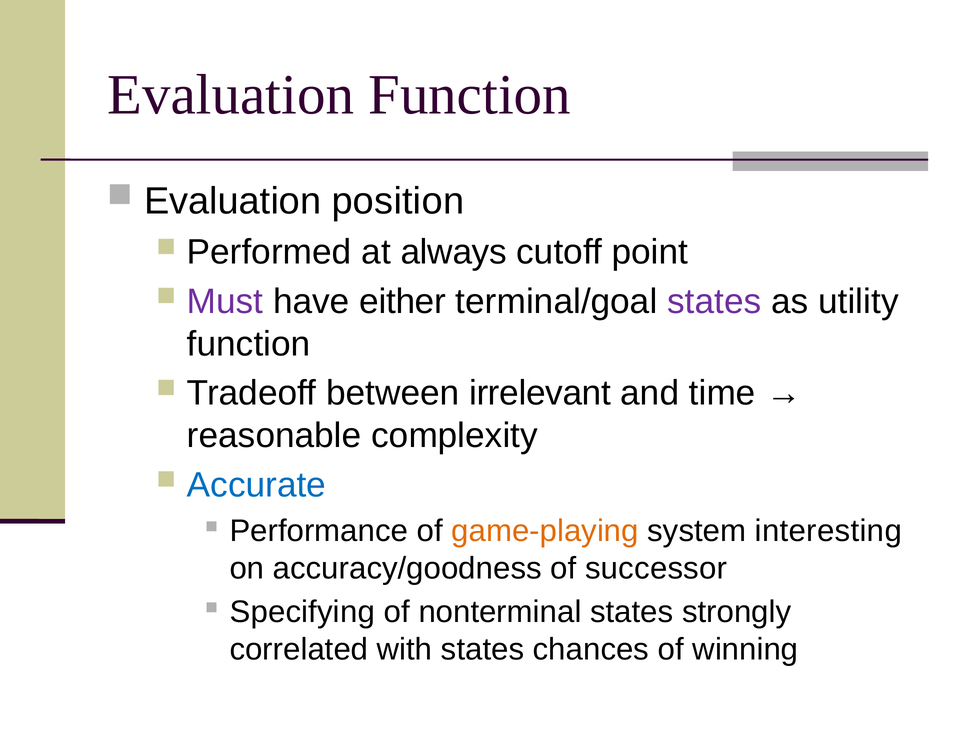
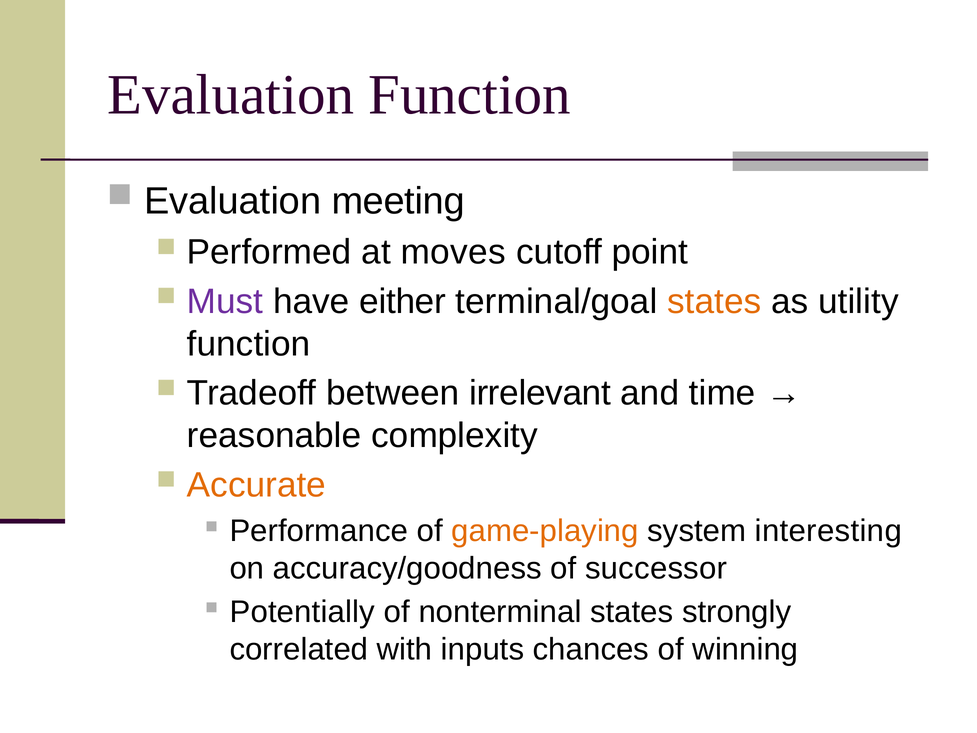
position: position -> meeting
always: always -> moves
states at (714, 302) colour: purple -> orange
Accurate colour: blue -> orange
Specifying: Specifying -> Potentially
with states: states -> inputs
